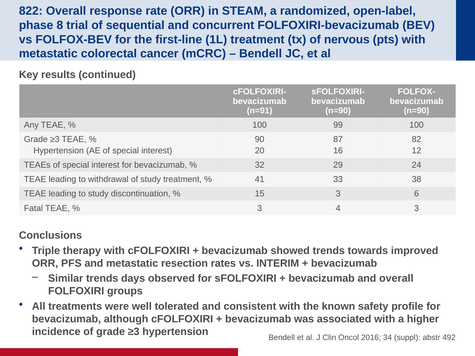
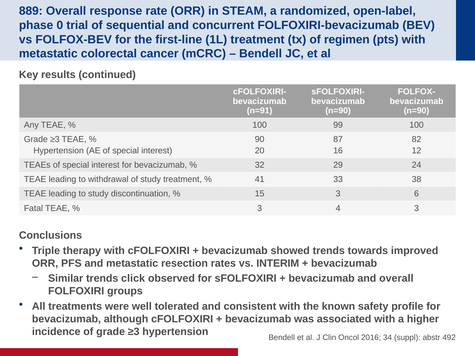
822: 822 -> 889
8: 8 -> 0
nervous: nervous -> regimen
days: days -> click
